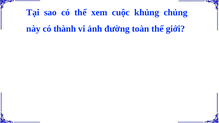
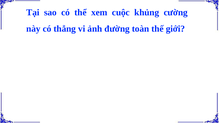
chủng: chủng -> cường
thành: thành -> thẳng
